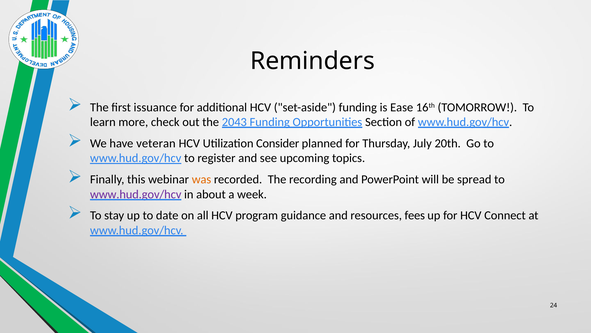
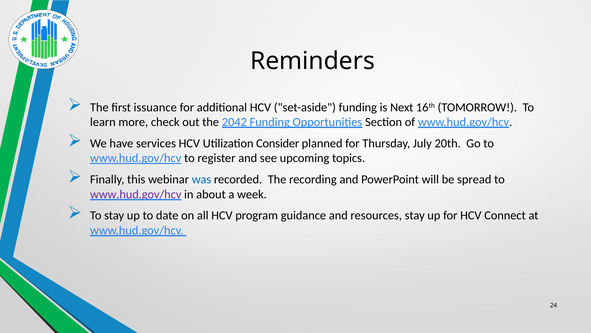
Ease: Ease -> Next
2043: 2043 -> 2042
veteran: veteran -> services
was colour: orange -> blue
resources fees: fees -> stay
